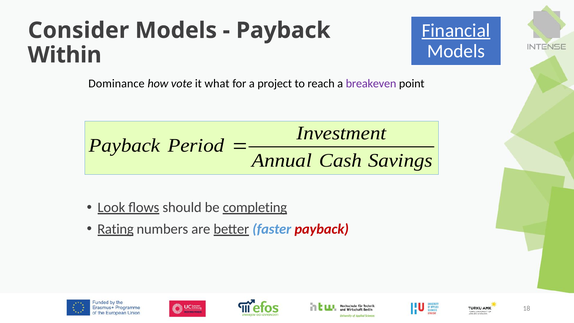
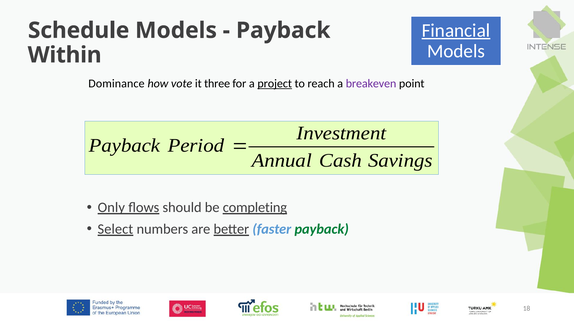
Consider: Consider -> Schedule
what: what -> three
project underline: none -> present
Look: Look -> Only
Rating: Rating -> Select
payback at (322, 229) colour: red -> green
